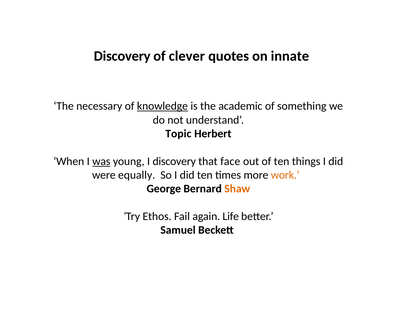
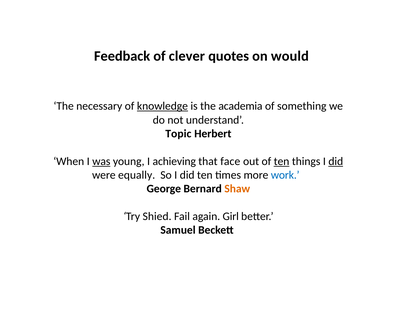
Discovery at (122, 56): Discovery -> Feedback
innate: innate -> would
academic: academic -> academia
I discovery: discovery -> achieving
ten at (282, 161) underline: none -> present
did at (336, 161) underline: none -> present
work colour: orange -> blue
Ethos: Ethos -> Shied
Life: Life -> Girl
